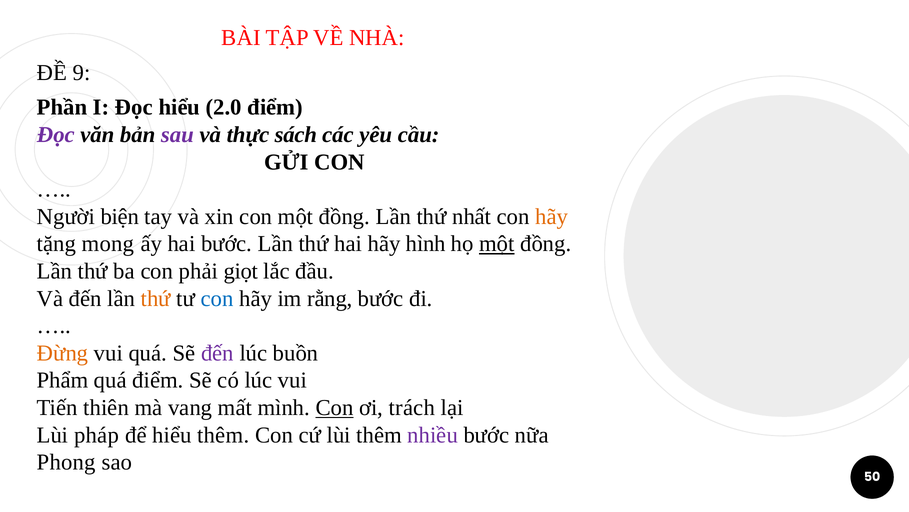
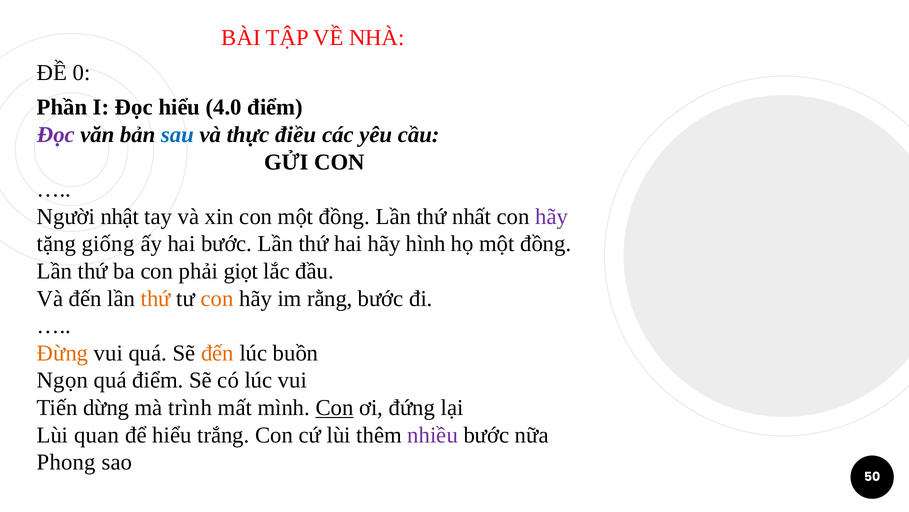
9: 9 -> 0
2.0: 2.0 -> 4.0
sau colour: purple -> blue
sách: sách -> điều
biện: biện -> nhật
hãy at (552, 216) colour: orange -> purple
mong: mong -> giống
một at (497, 244) underline: present -> none
con at (217, 298) colour: blue -> orange
đến at (217, 353) colour: purple -> orange
Phẩm: Phẩm -> Ngọn
thiên: thiên -> dừng
vang: vang -> trình
trách: trách -> đứng
pháp: pháp -> quan
hiểu thêm: thêm -> trắng
